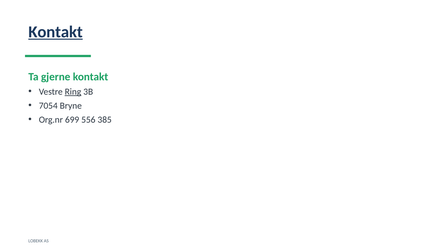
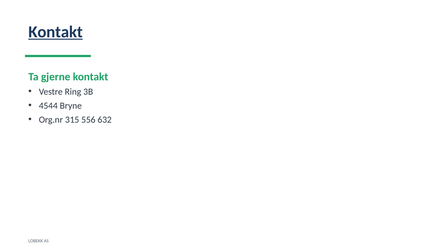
Ring underline: present -> none
7054: 7054 -> 4544
699: 699 -> 315
385: 385 -> 632
